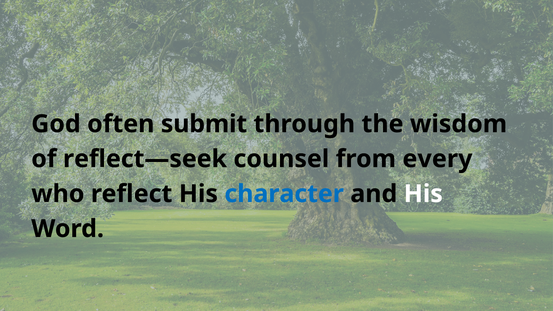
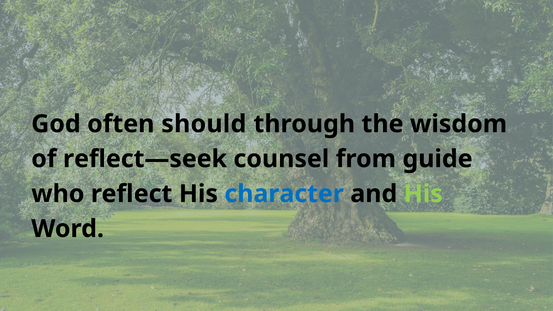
submit: submit -> should
every: every -> guide
His at (423, 194) colour: white -> light green
